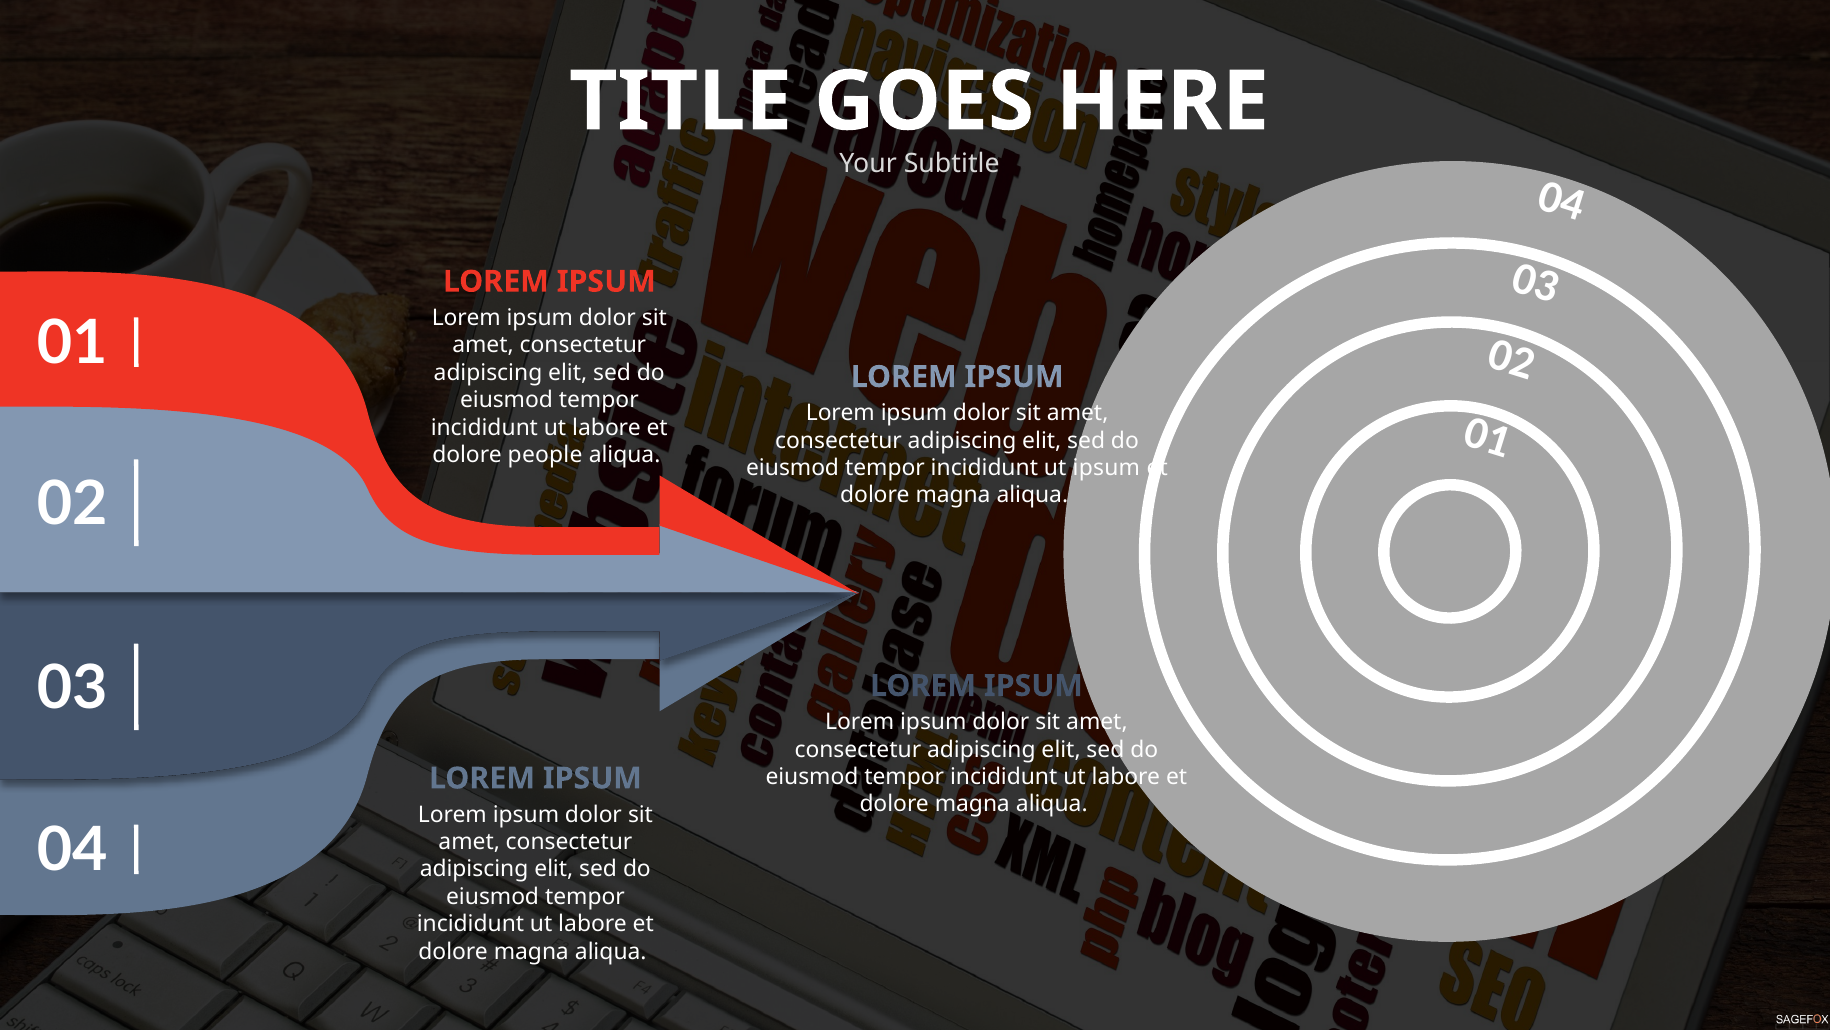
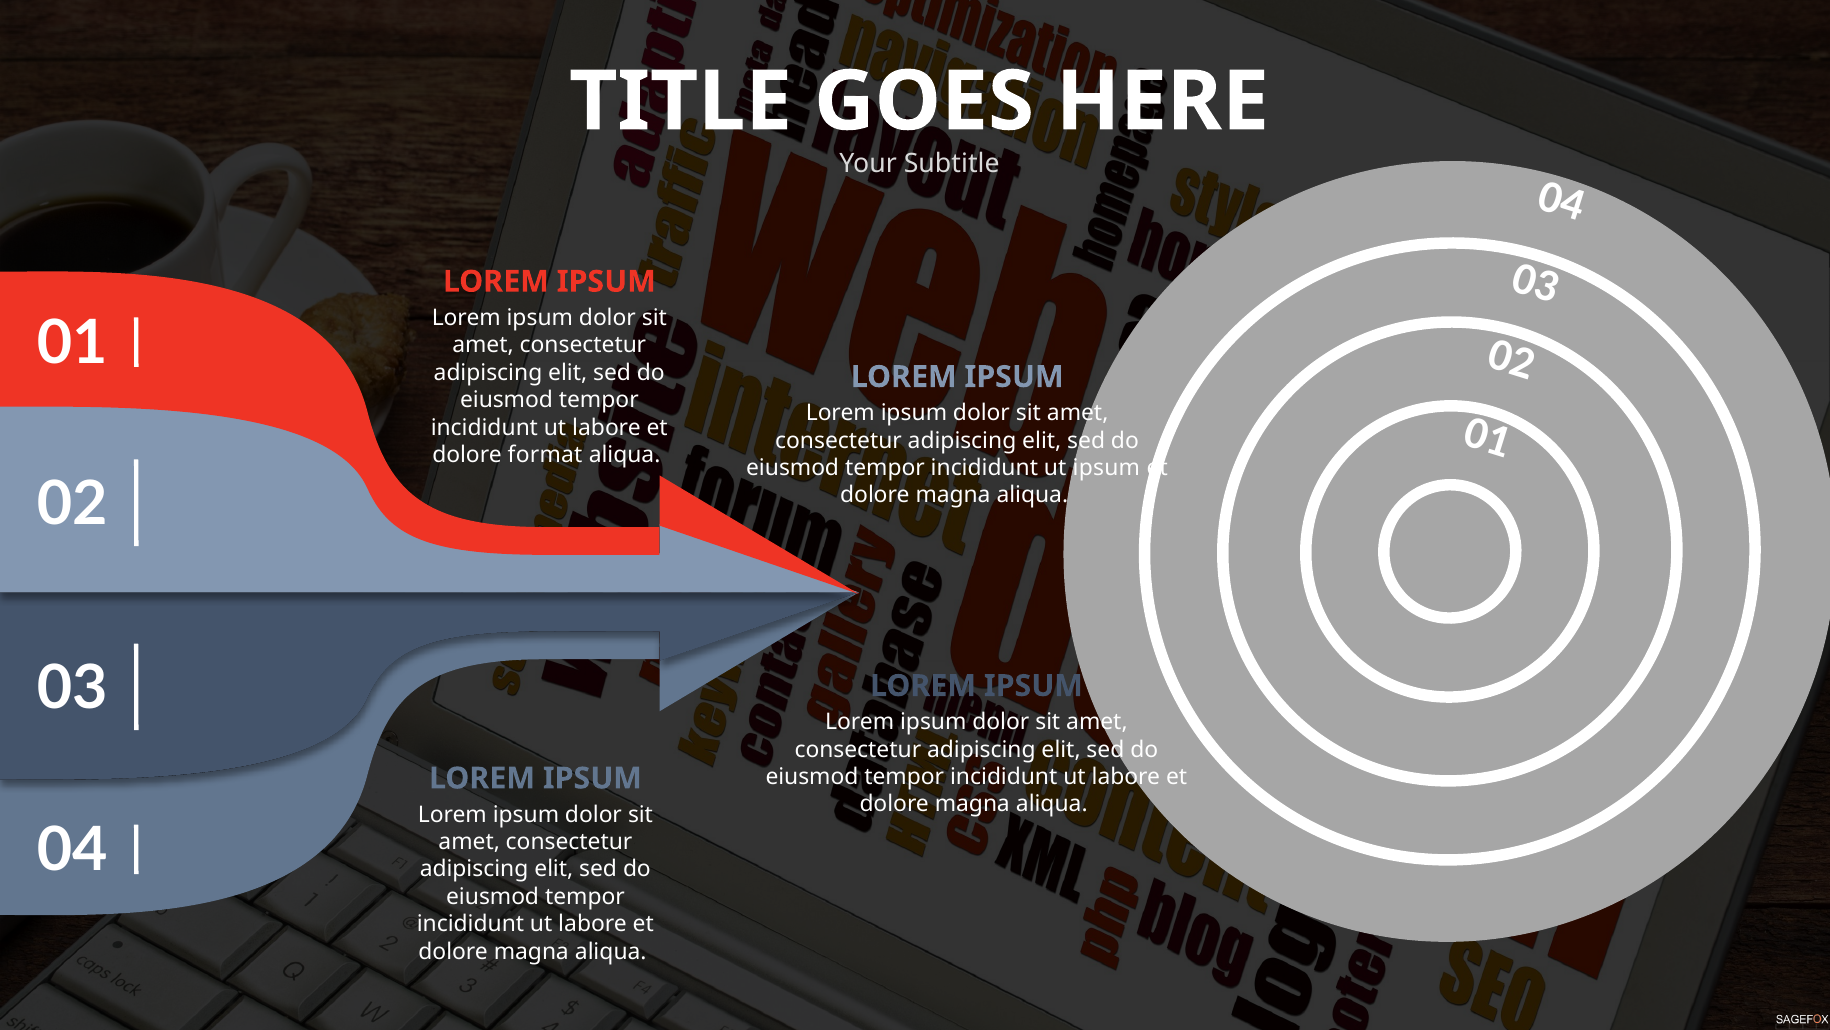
people: people -> format
